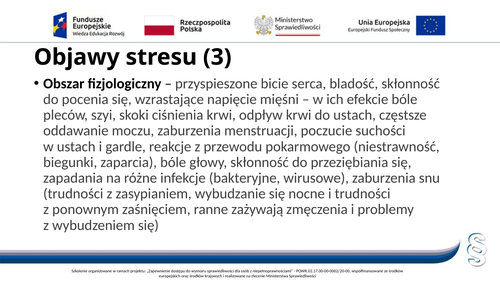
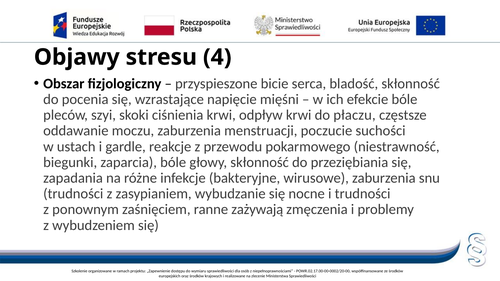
3: 3 -> 4
do ustach: ustach -> płaczu
